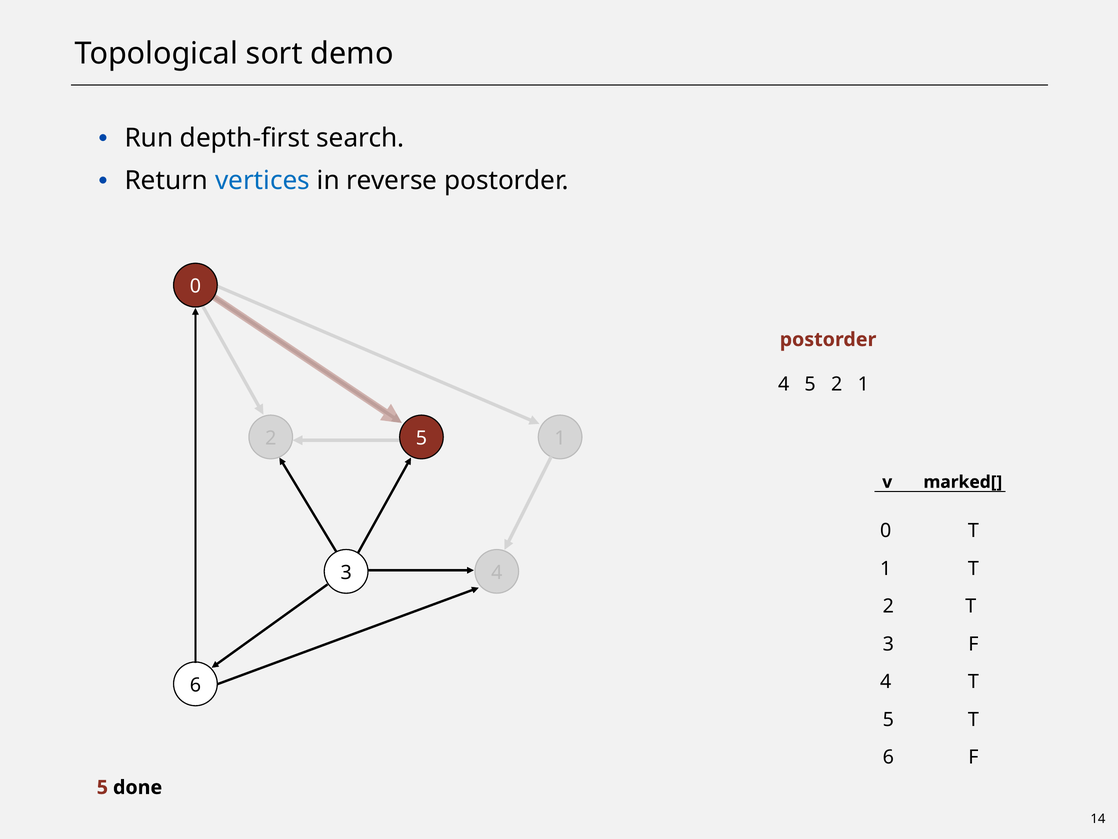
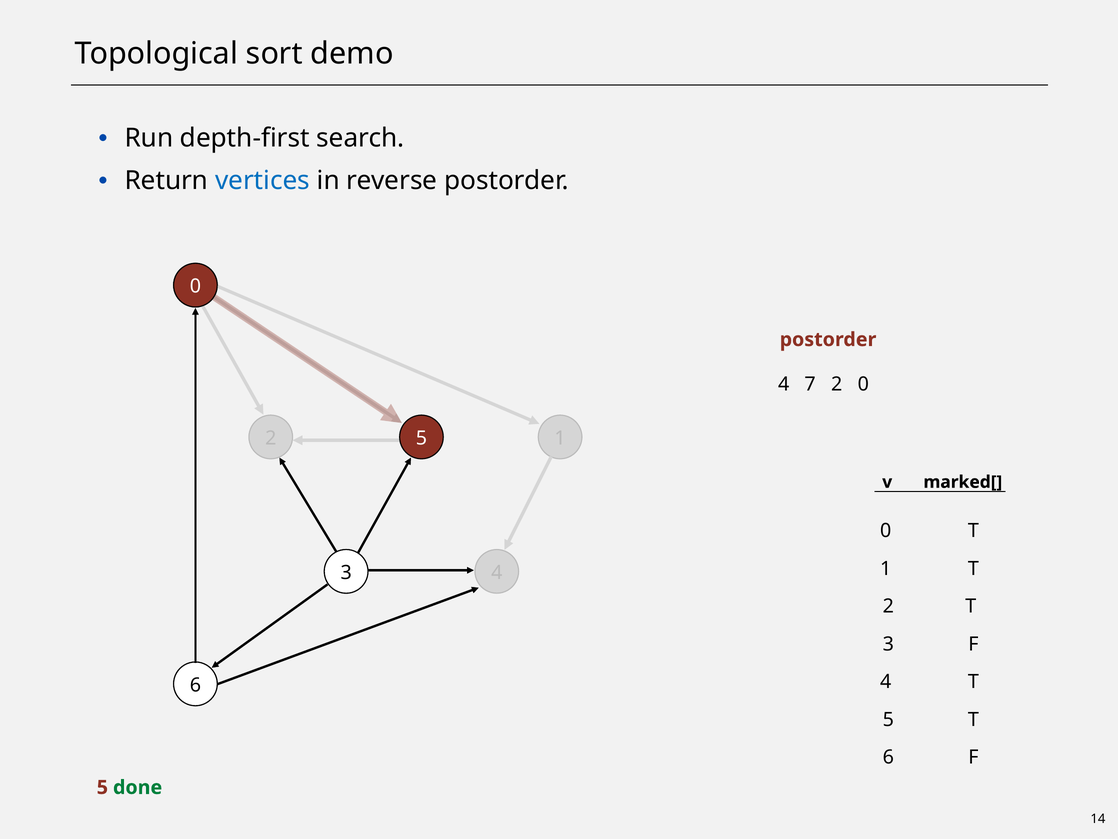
5 at (810, 384): 5 -> 7
2 1: 1 -> 0
done colour: black -> green
